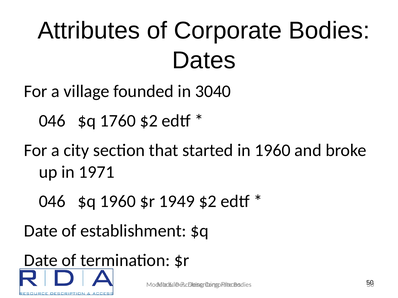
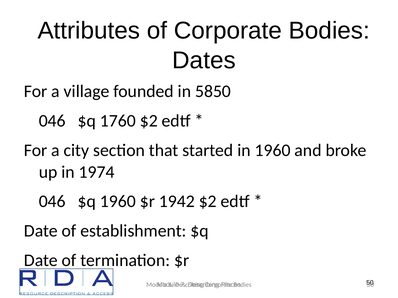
3040: 3040 -> 5850
1971: 1971 -> 1974
1949: 1949 -> 1942
